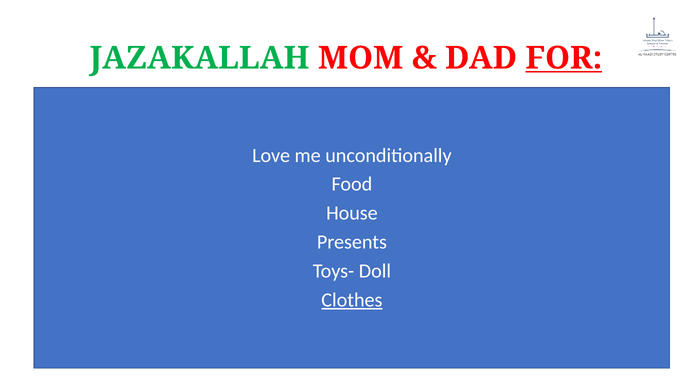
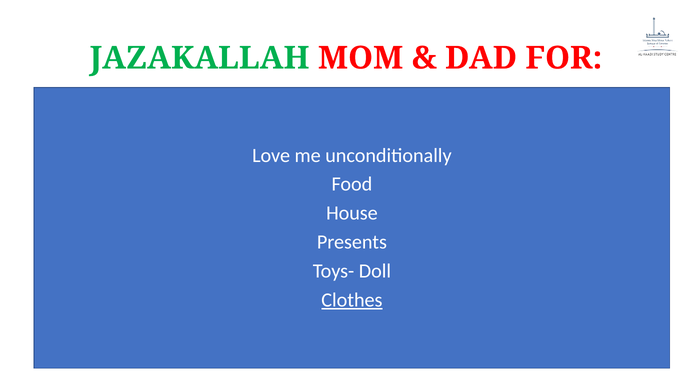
FOR underline: present -> none
